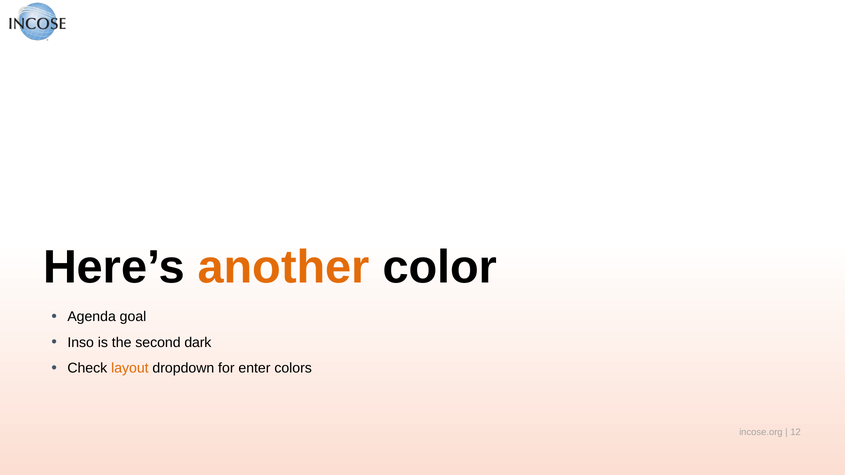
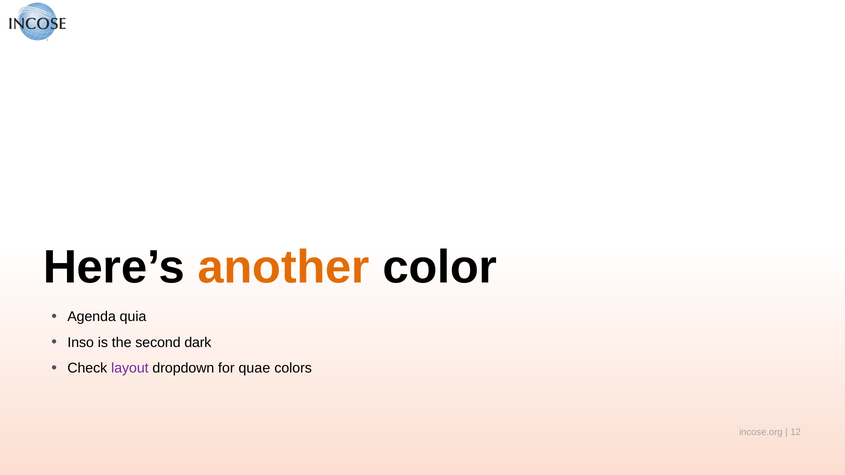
goal: goal -> quia
layout colour: orange -> purple
enter: enter -> quae
